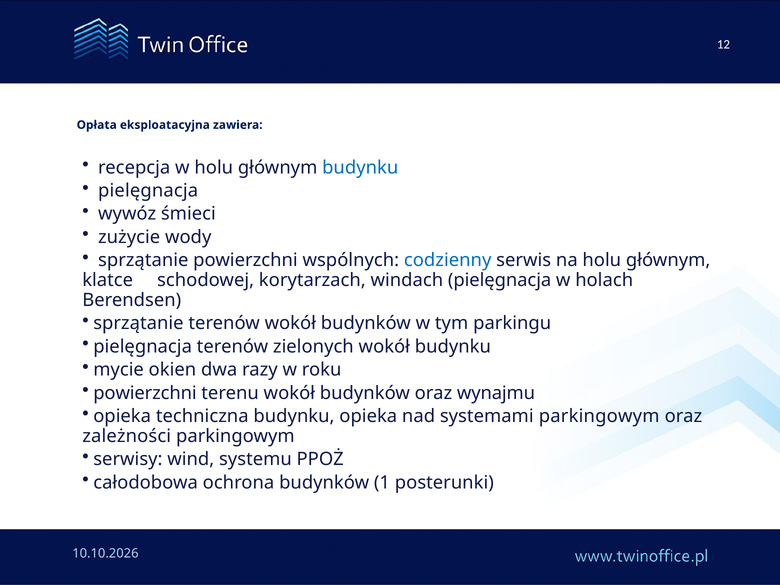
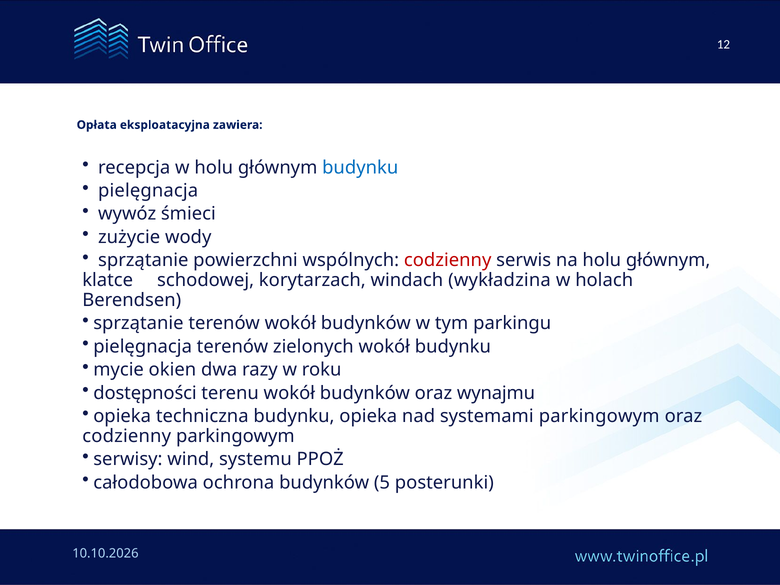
codzienny at (448, 260) colour: blue -> red
windach pielęgnacja: pielęgnacja -> wykładzina
powierzchni at (145, 393): powierzchni -> dostępności
zależności at (127, 436): zależności -> codzienny
1: 1 -> 5
